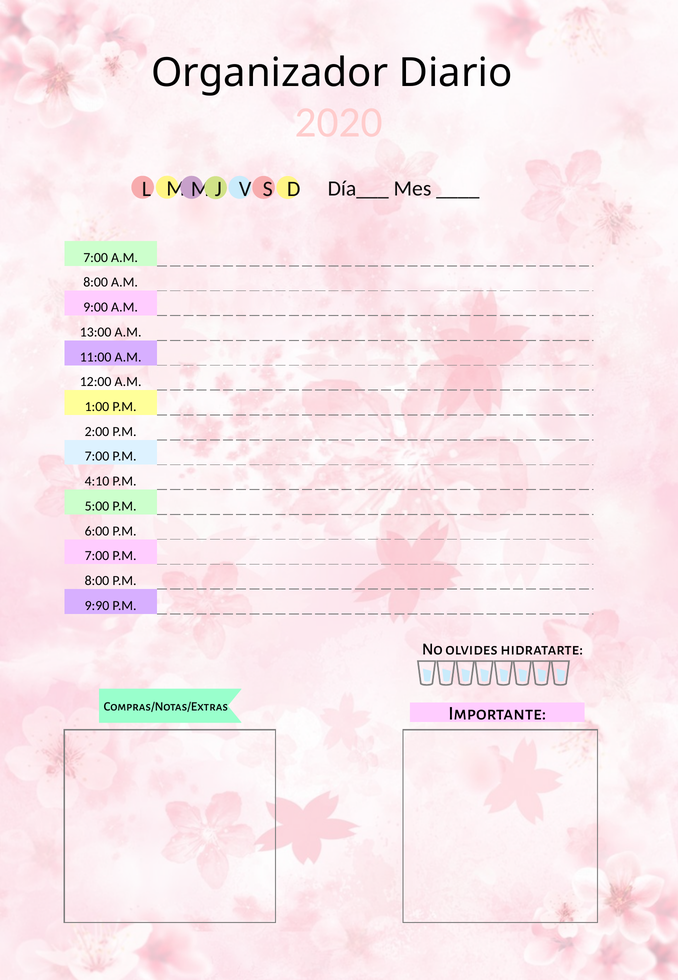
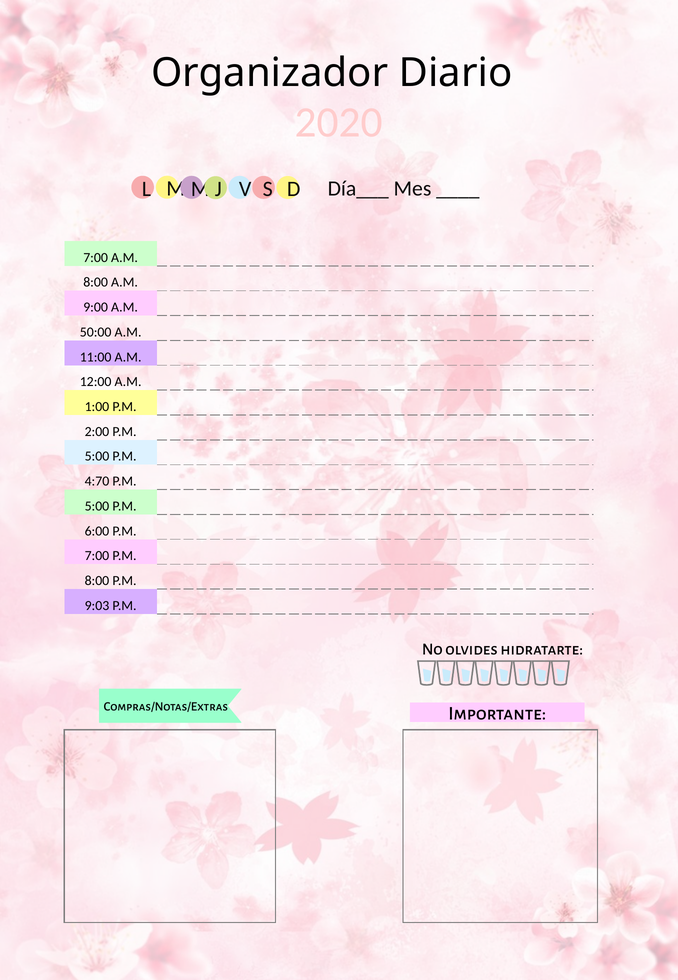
13:00: 13:00 -> 50:00
7:00 at (97, 456): 7:00 -> 5:00
4:10: 4:10 -> 4:70
9:90: 9:90 -> 9:03
